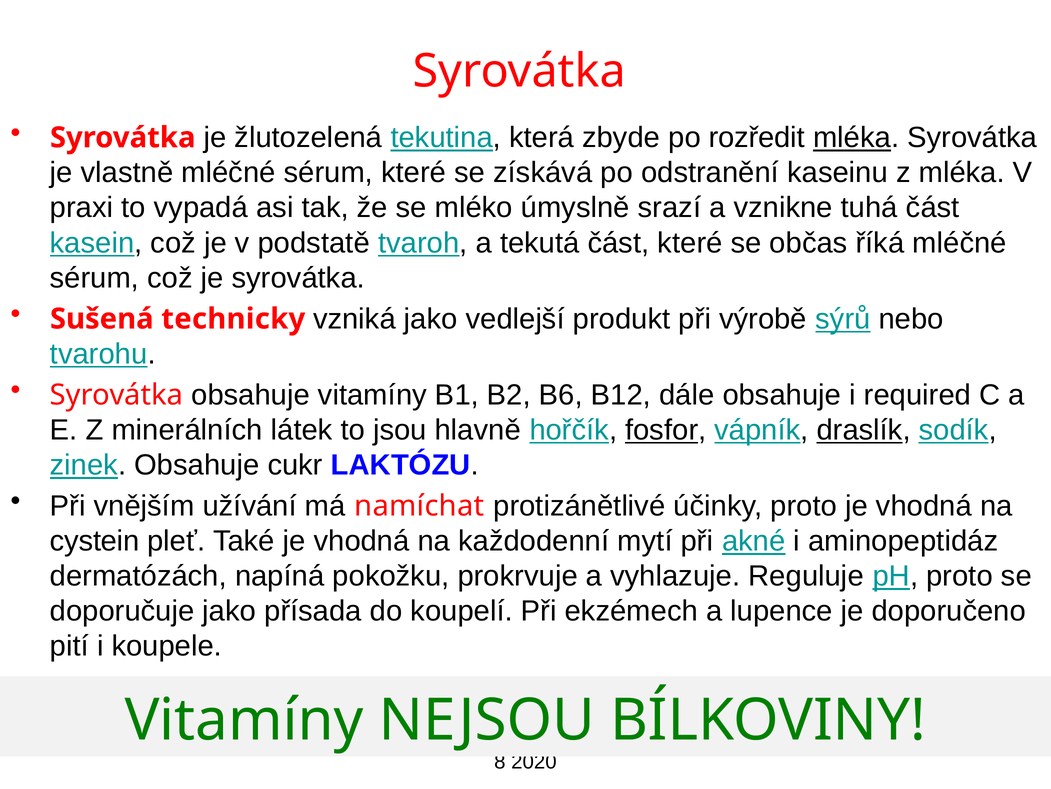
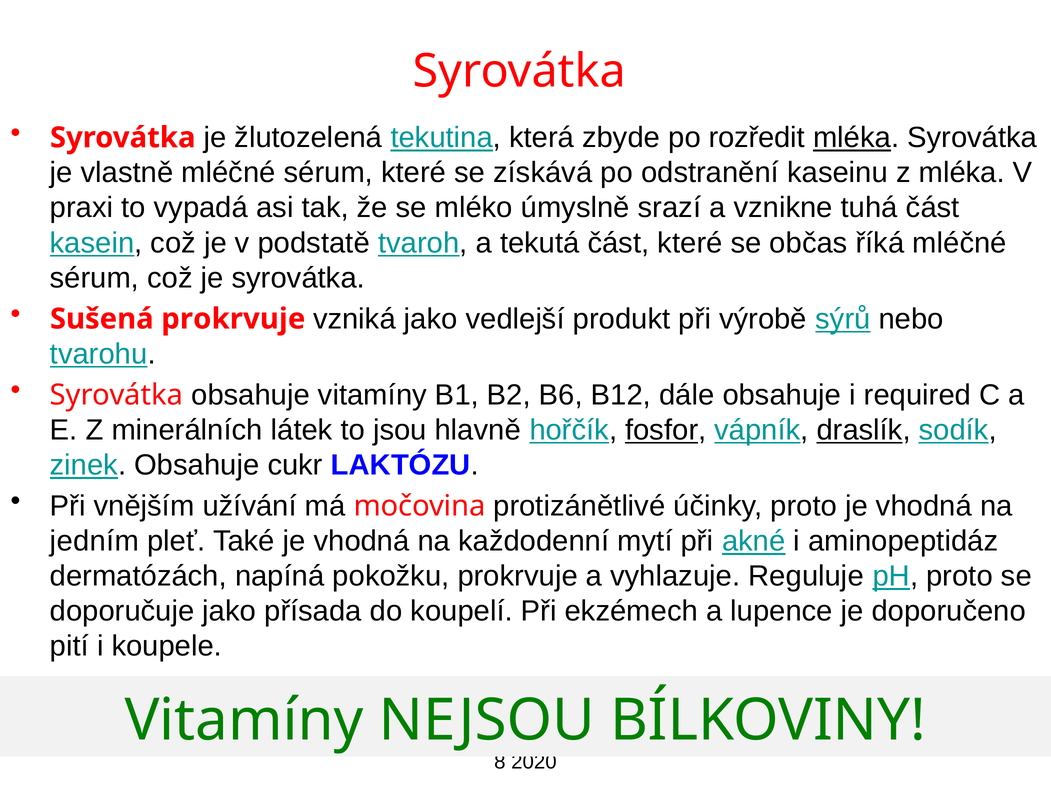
Sušená technicky: technicky -> prokrvuje
namíchat: namíchat -> močovina
cystein: cystein -> jedním
